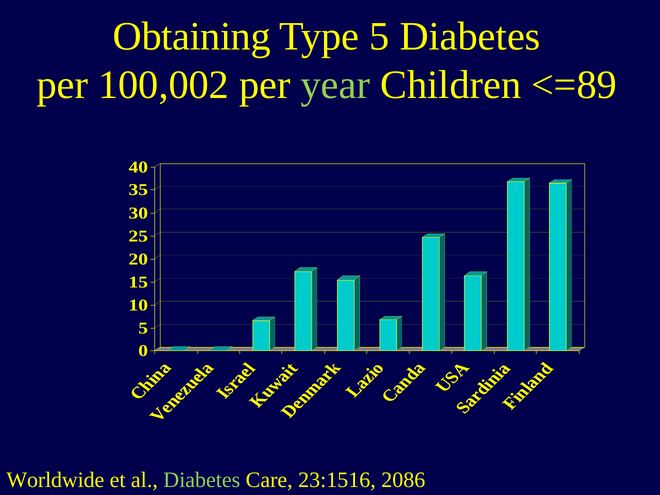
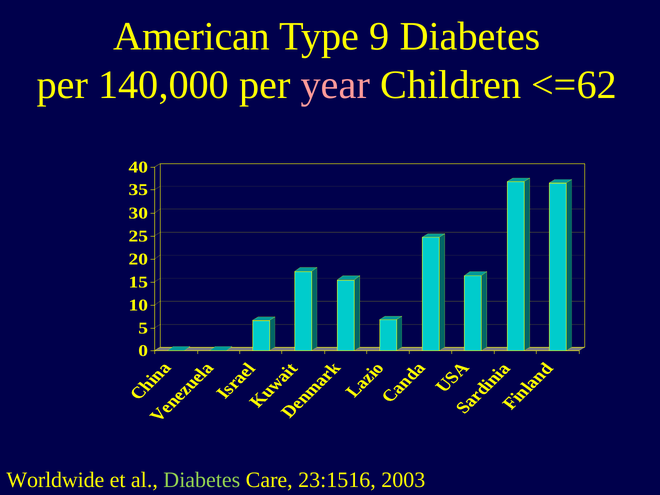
Obtaining: Obtaining -> American
Type 5: 5 -> 9
100,002: 100,002 -> 140,000
year colour: light green -> pink
<=89: <=89 -> <=62
2086: 2086 -> 2003
